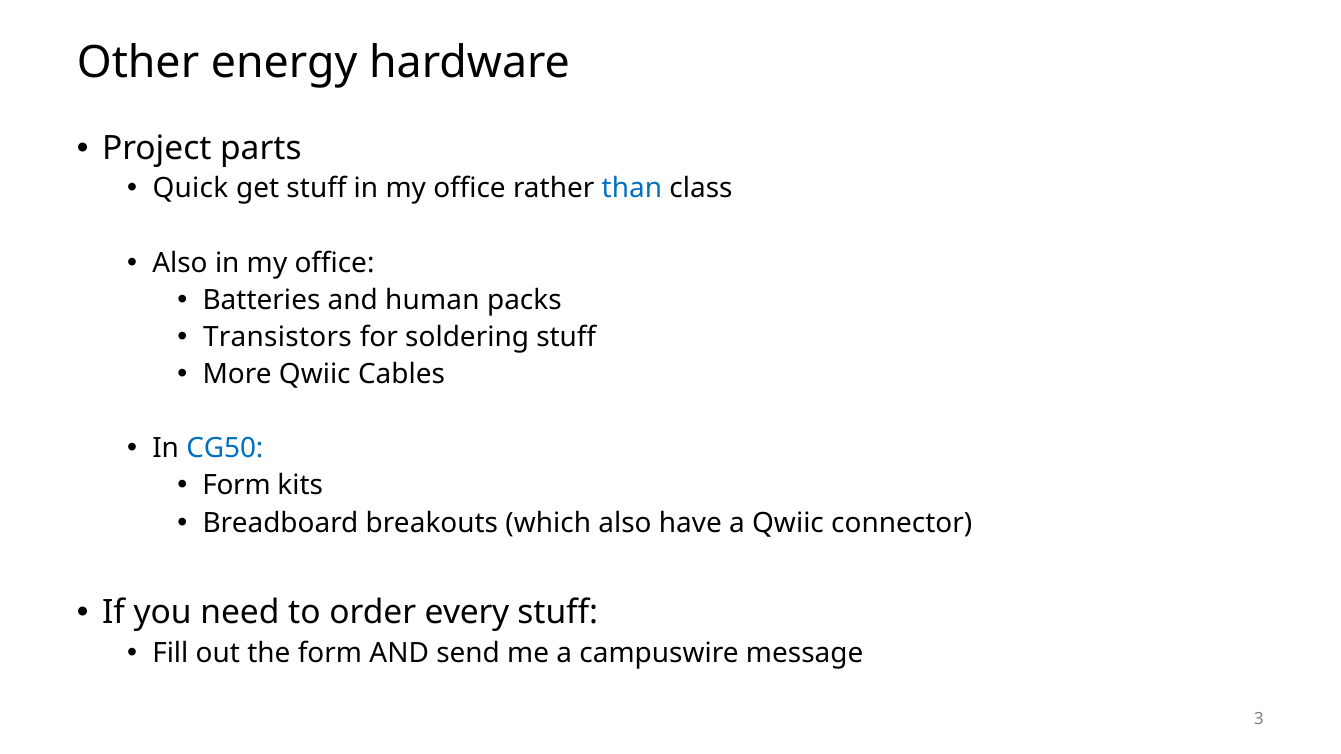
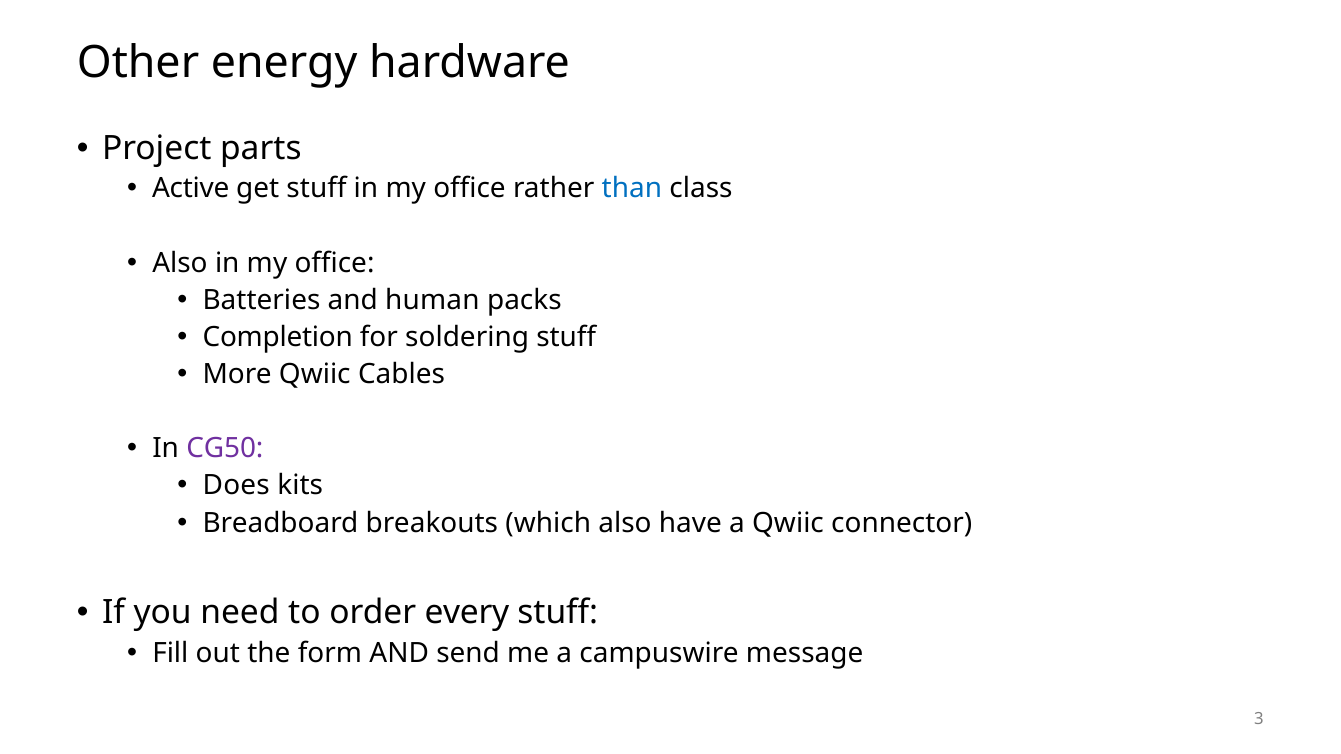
Quick: Quick -> Active
Transistors: Transistors -> Completion
CG50 colour: blue -> purple
Form at (237, 486): Form -> Does
